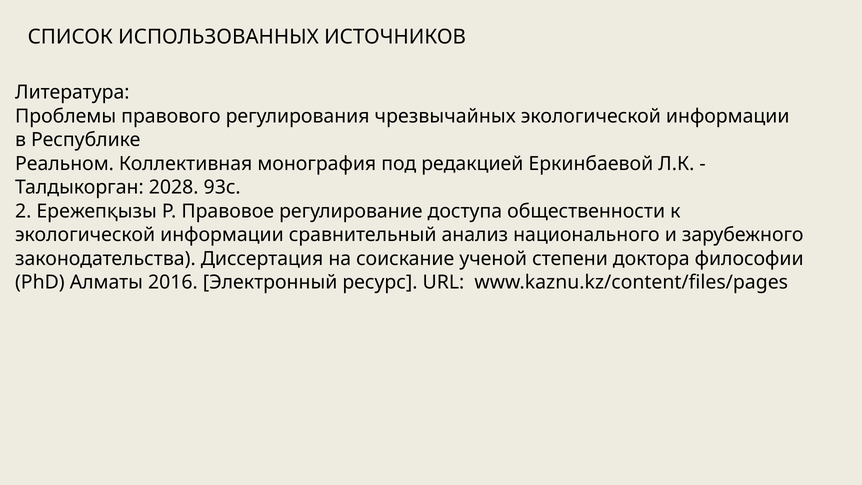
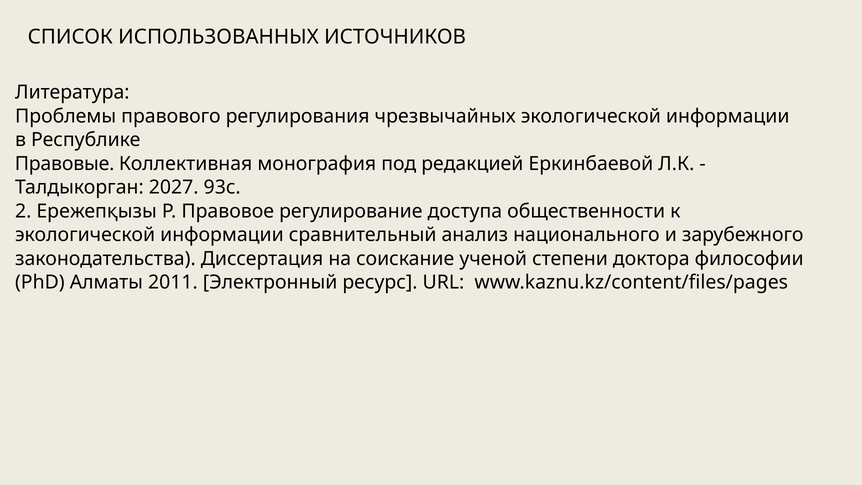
Реальном: Реальном -> Правовые
2028: 2028 -> 2027
2016: 2016 -> 2011
